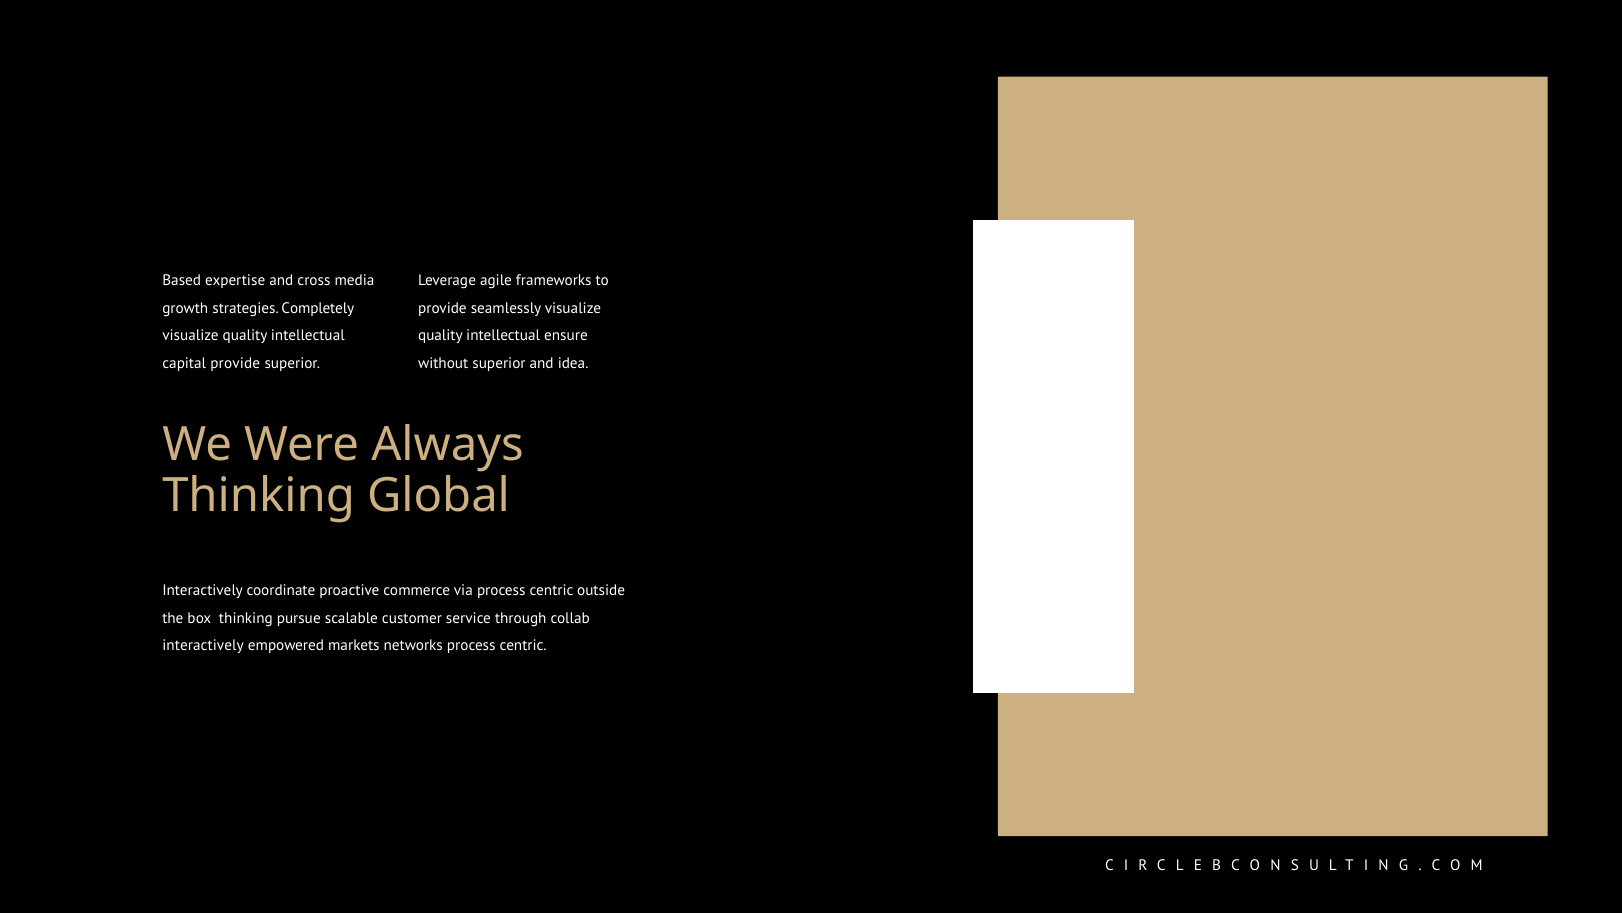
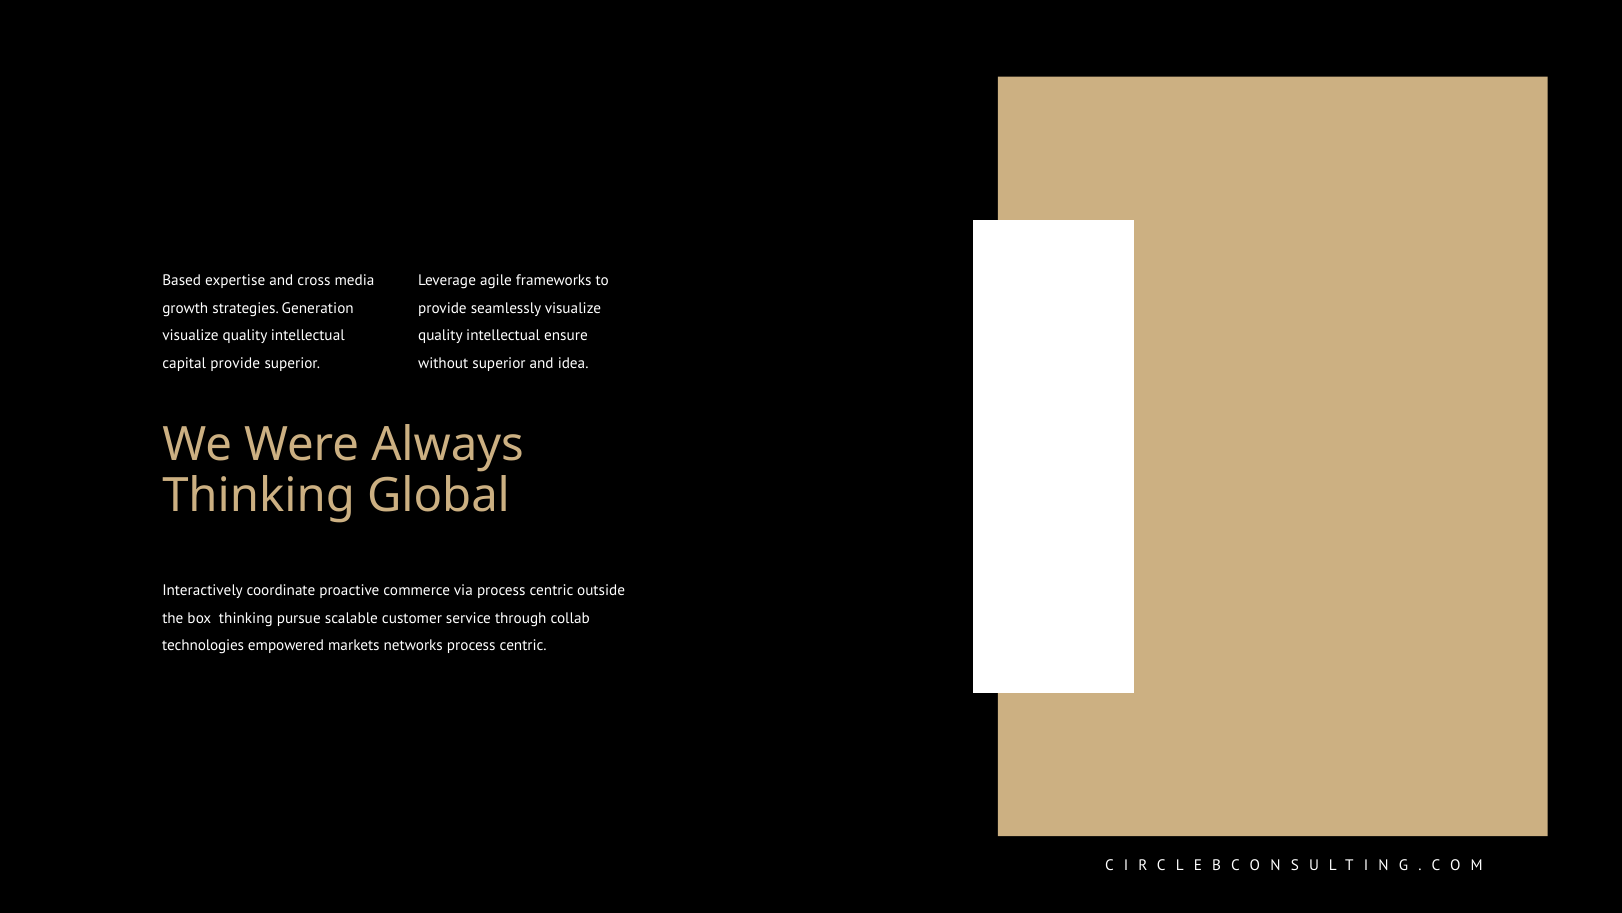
Completely: Completely -> Generation
interactively at (203, 645): interactively -> technologies
